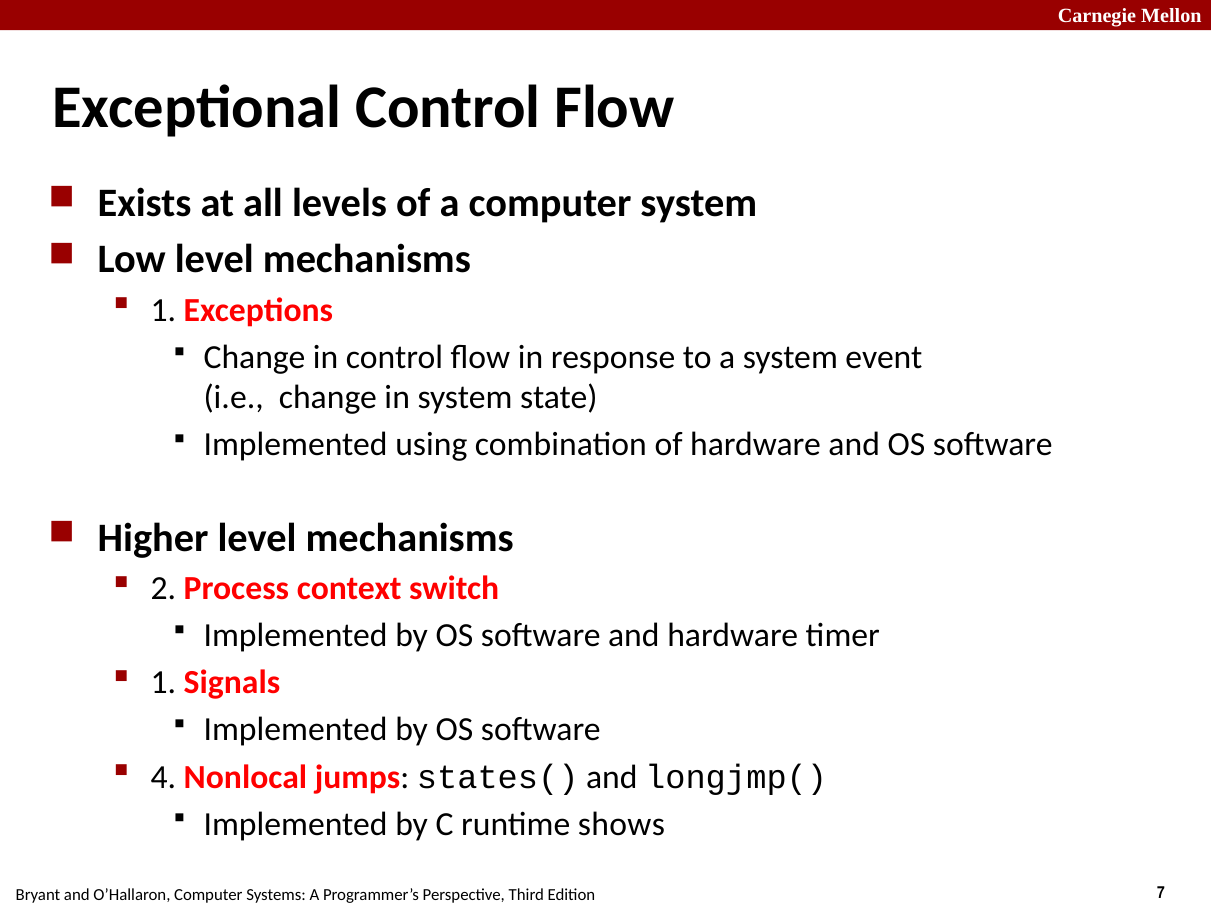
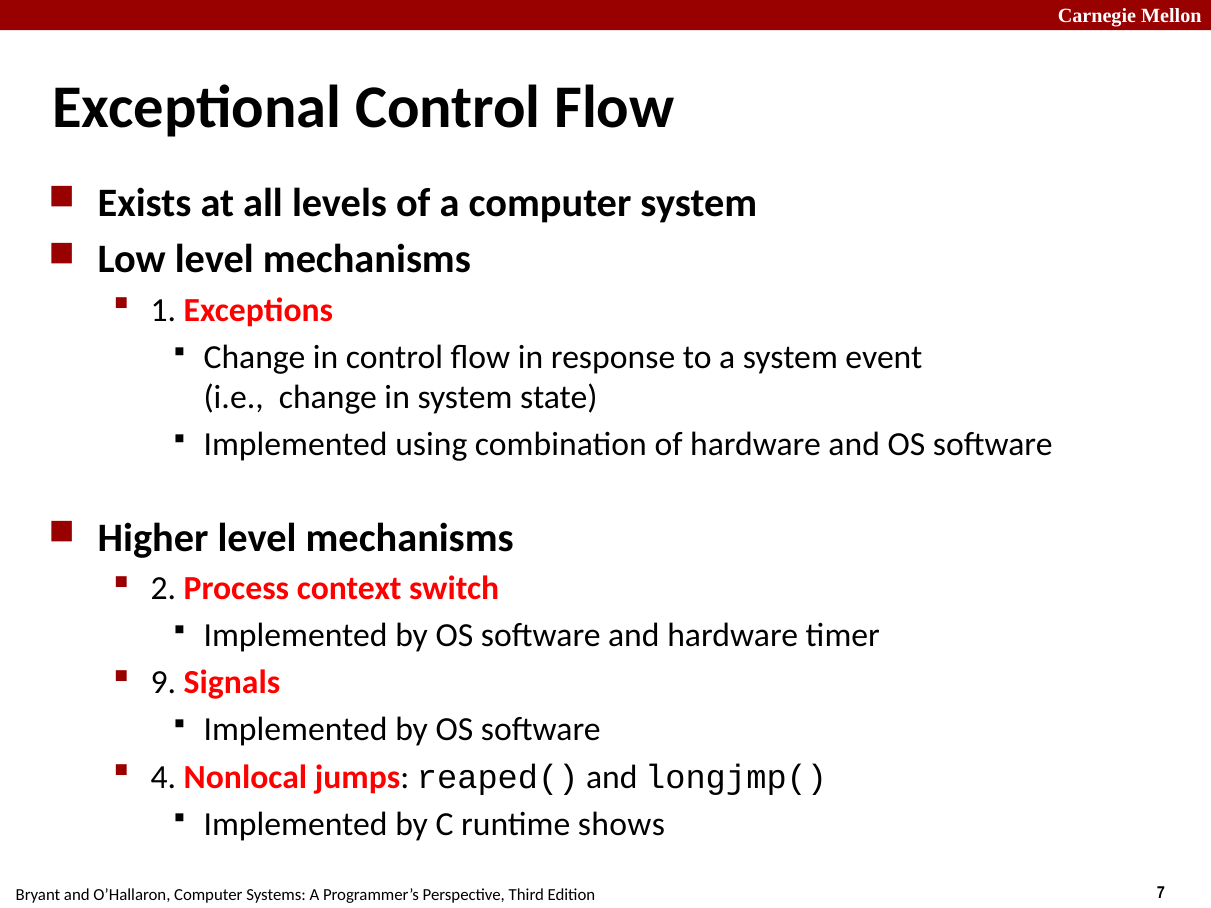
1 at (163, 683): 1 -> 9
states(: states( -> reaped(
